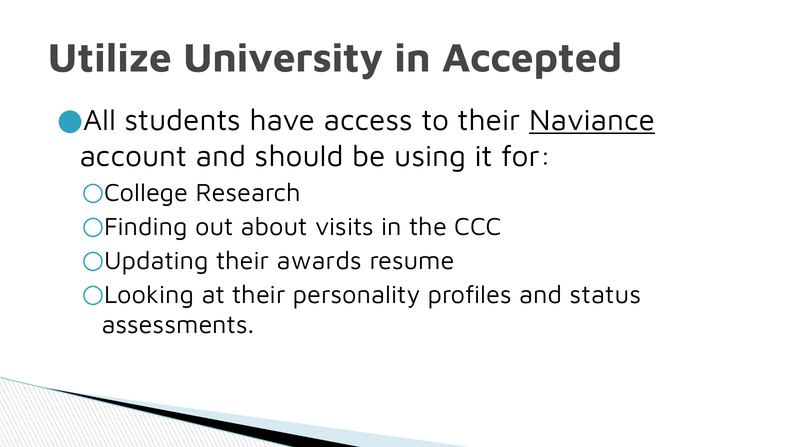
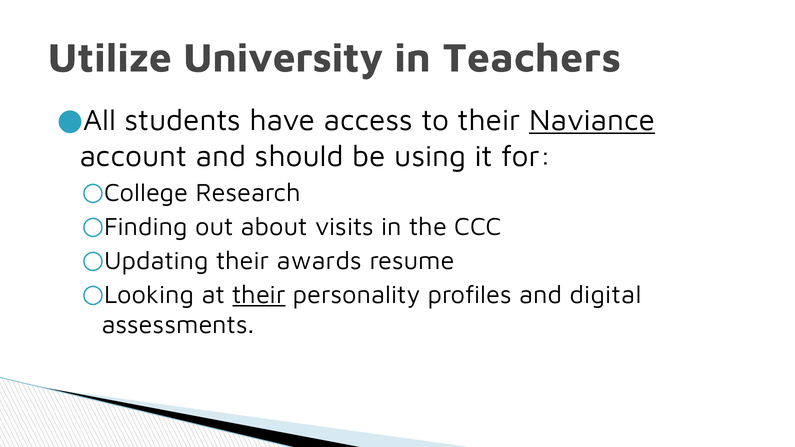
Accepted: Accepted -> Teachers
their at (259, 295) underline: none -> present
status: status -> digital
